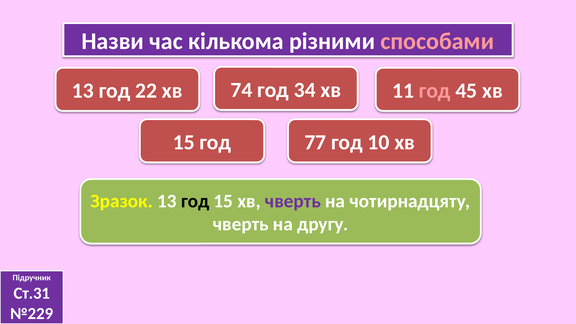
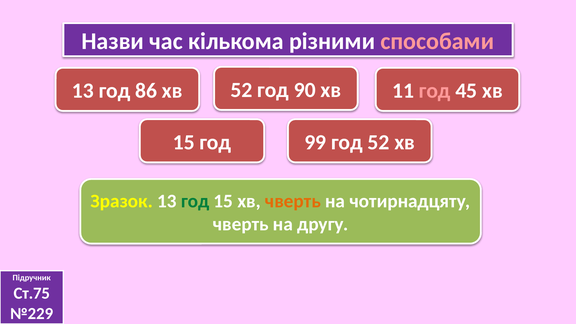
22: 22 -> 86
хв 74: 74 -> 52
34: 34 -> 90
77: 77 -> 99
год 10: 10 -> 52
год at (195, 201) colour: black -> green
чверть at (293, 201) colour: purple -> orange
Ст.31: Ст.31 -> Ст.75
